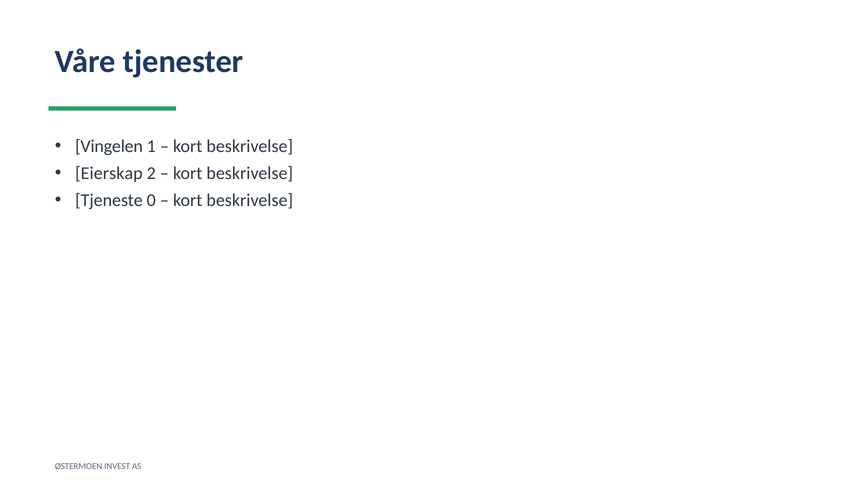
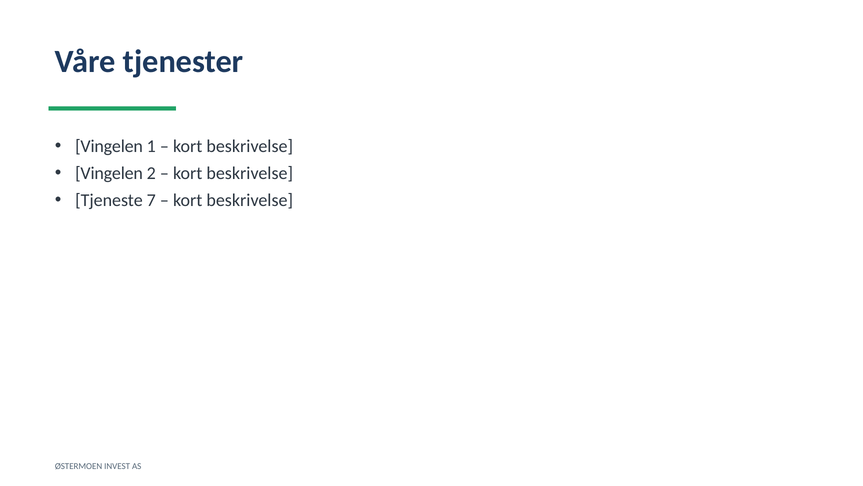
Eierskap at (109, 173): Eierskap -> Vingelen
0: 0 -> 7
